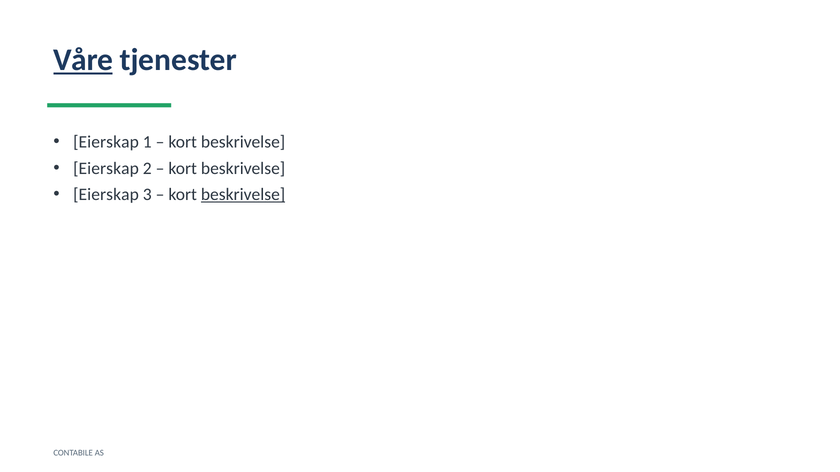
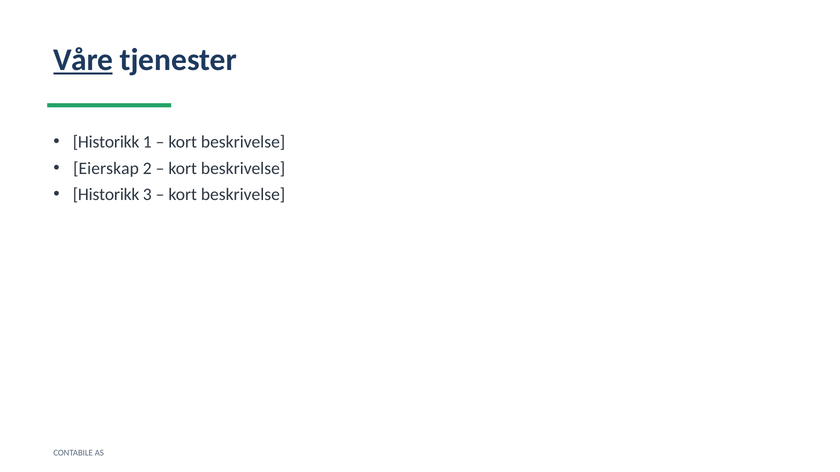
Eierskap at (106, 142): Eierskap -> Historikk
Eierskap at (106, 195): Eierskap -> Historikk
beskrivelse at (243, 195) underline: present -> none
